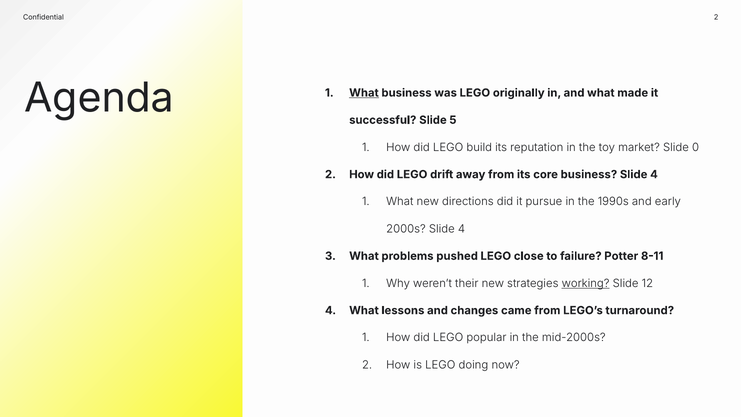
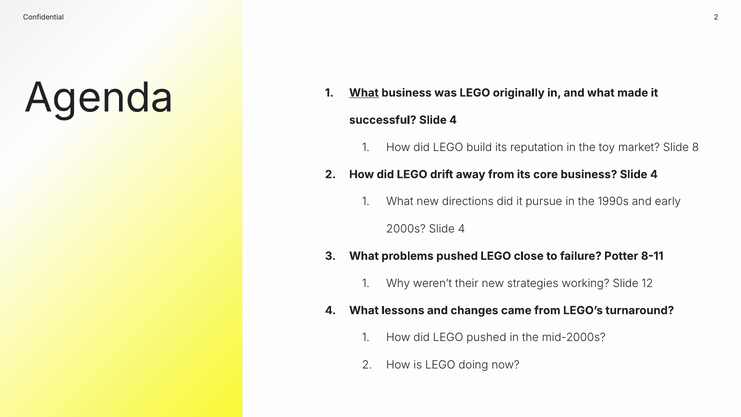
successful Slide 5: 5 -> 4
0: 0 -> 8
working underline: present -> none
LEGO popular: popular -> pushed
